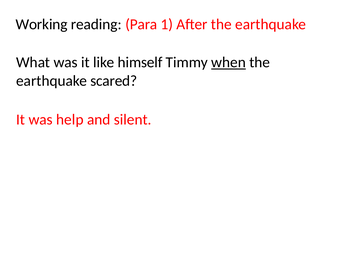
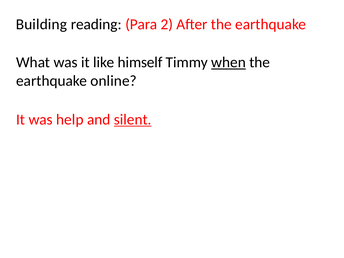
Working: Working -> Building
1: 1 -> 2
scared: scared -> online
silent underline: none -> present
